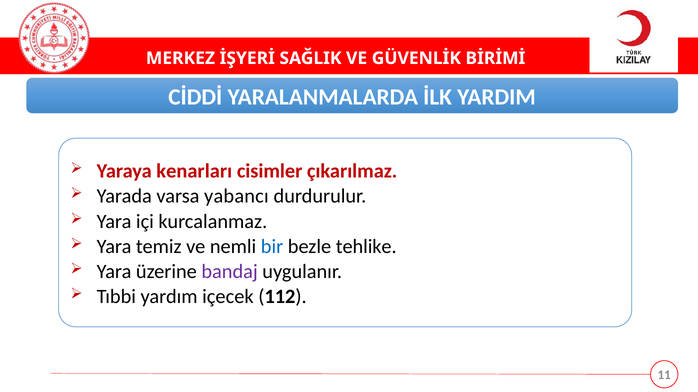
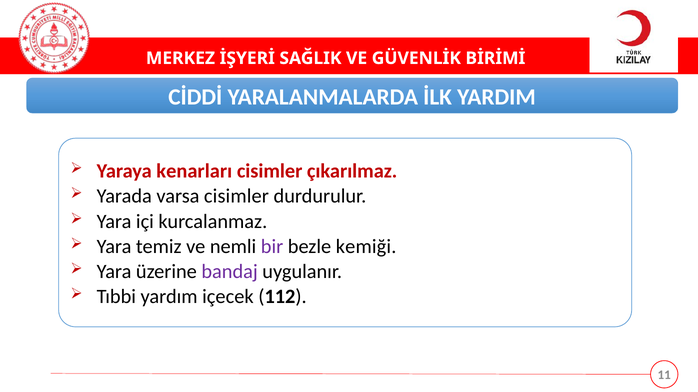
varsa yabancı: yabancı -> cisimler
bir colour: blue -> purple
tehlike: tehlike -> kemiği
